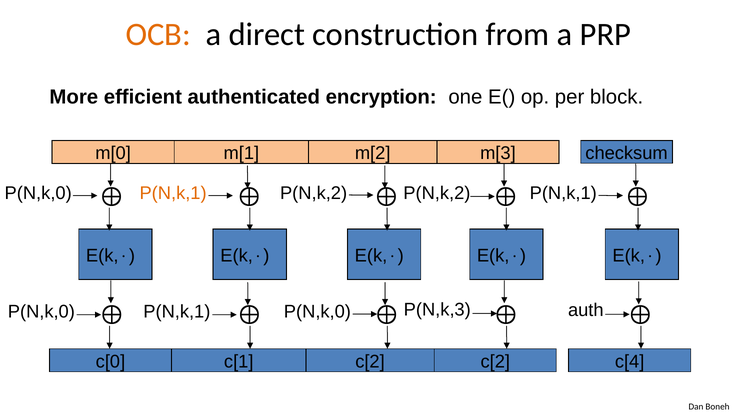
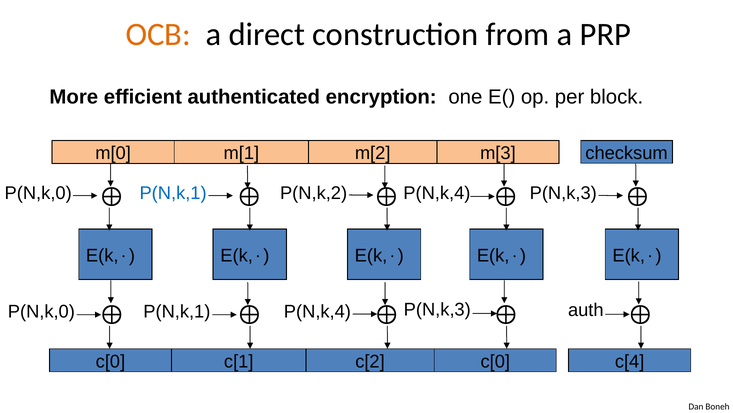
P(N,k,1 at (173, 193) colour: orange -> blue
P(N,k,2 P(N,k,2: P(N,k,2 -> P(N,k,4
P(N,k,1 at (563, 193): P(N,k,1 -> P(N,k,3
P(N,k,1 P(N,k,0: P(N,k,0 -> P(N,k,4
c[2 c[2: c[2 -> c[0
